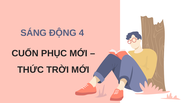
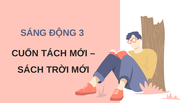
4: 4 -> 3
PHỤC: PHỤC -> TÁCH
THỨC: THỨC -> SÁCH
